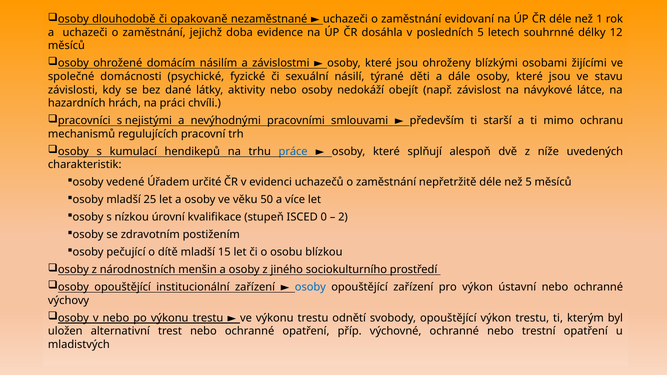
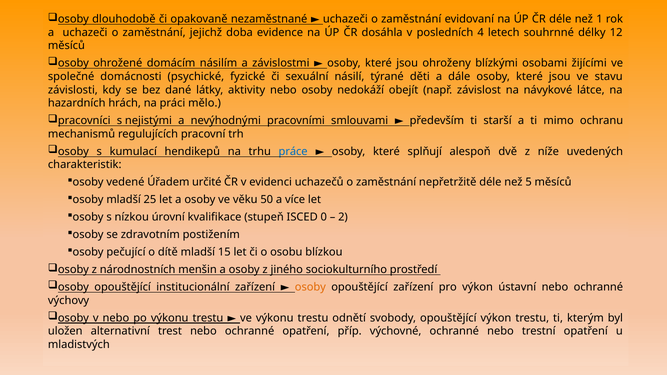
posledních 5: 5 -> 4
chvíli: chvíli -> mělo
osoby at (310, 287) colour: blue -> orange
